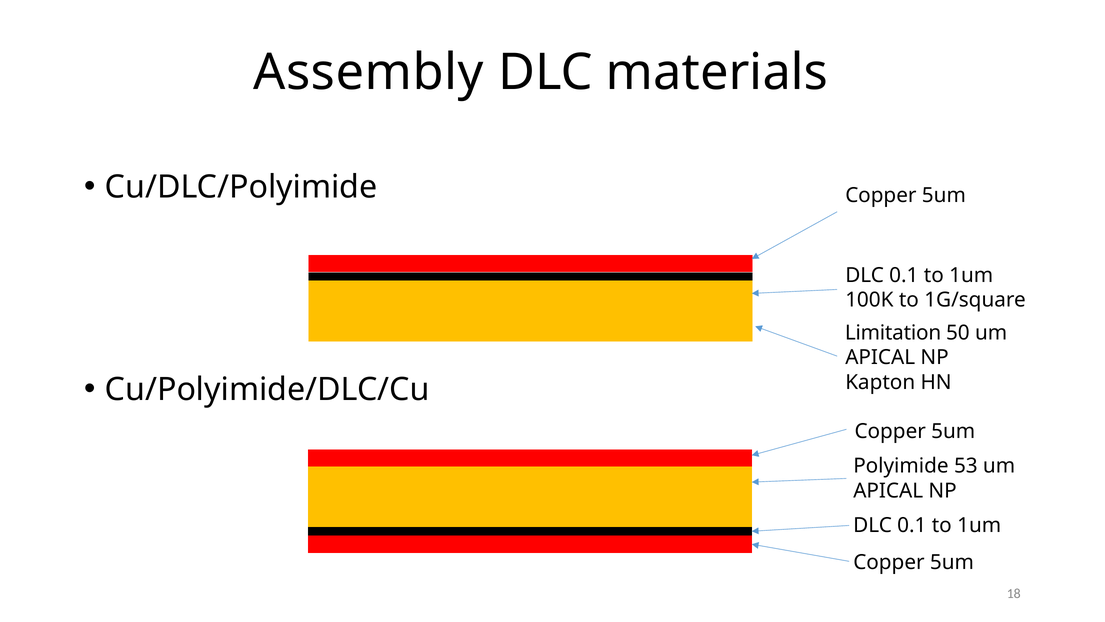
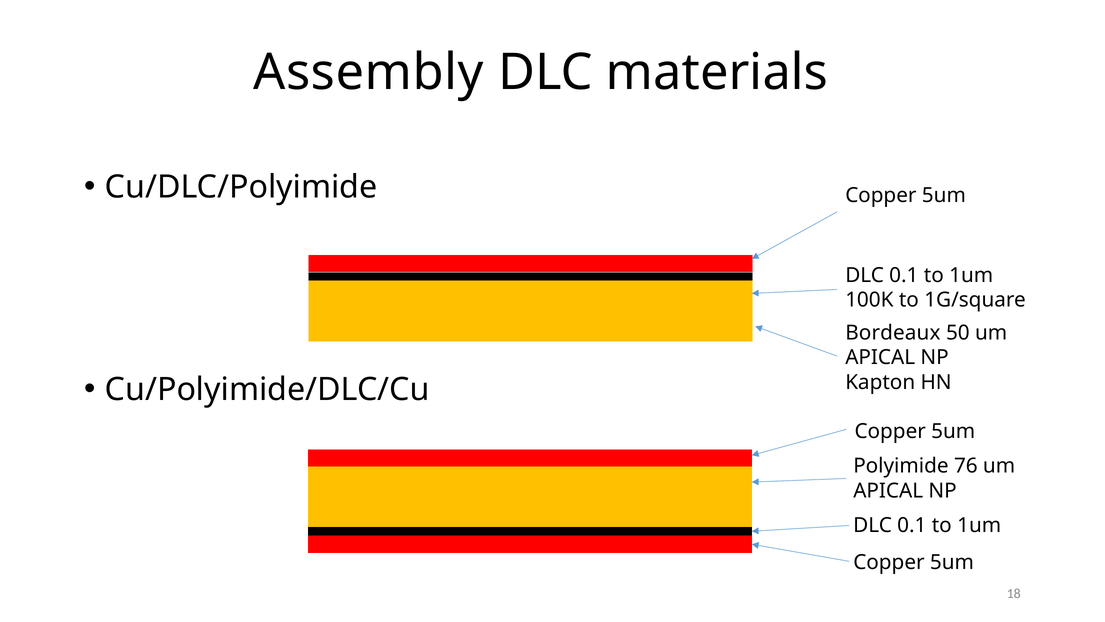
Limitation: Limitation -> Bordeaux
53: 53 -> 76
